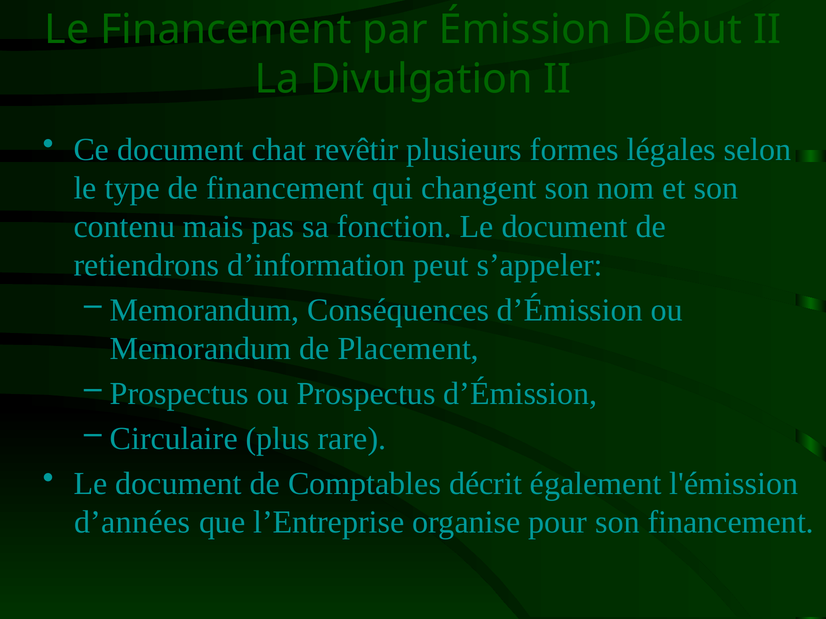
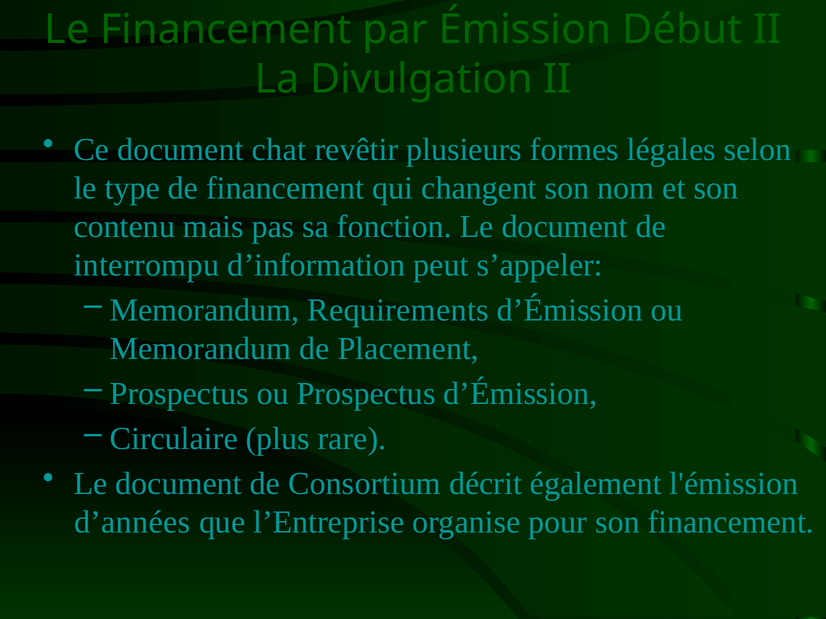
retiendrons: retiendrons -> interrompu
Conséquences: Conséquences -> Requirements
Comptables: Comptables -> Consortium
